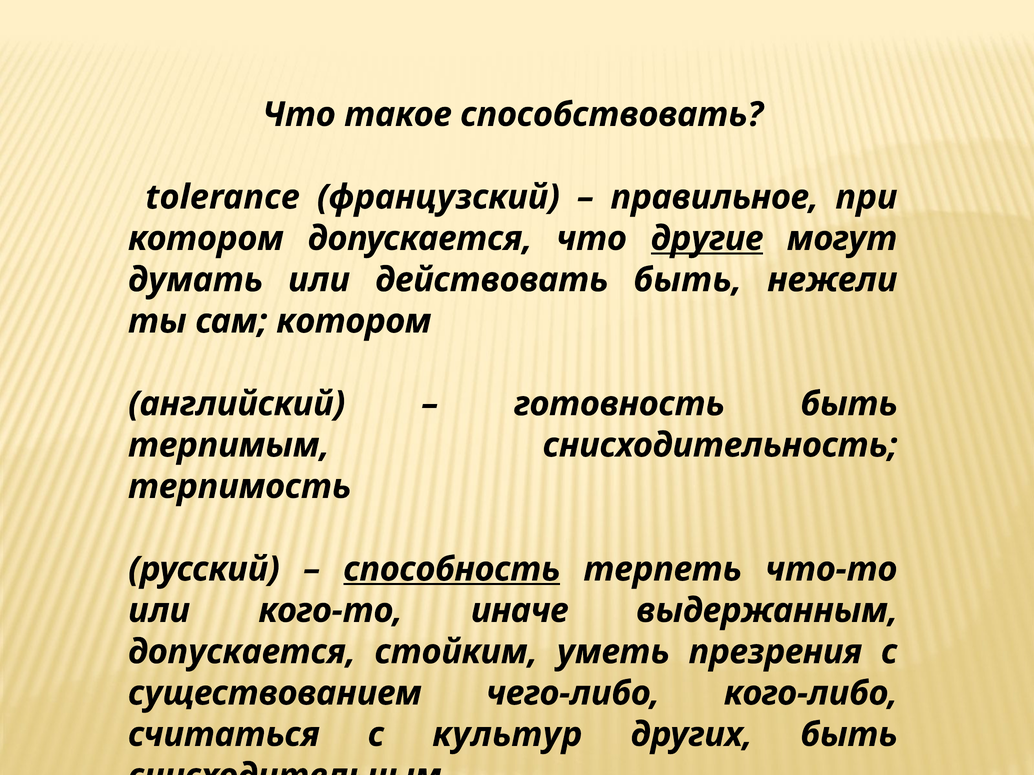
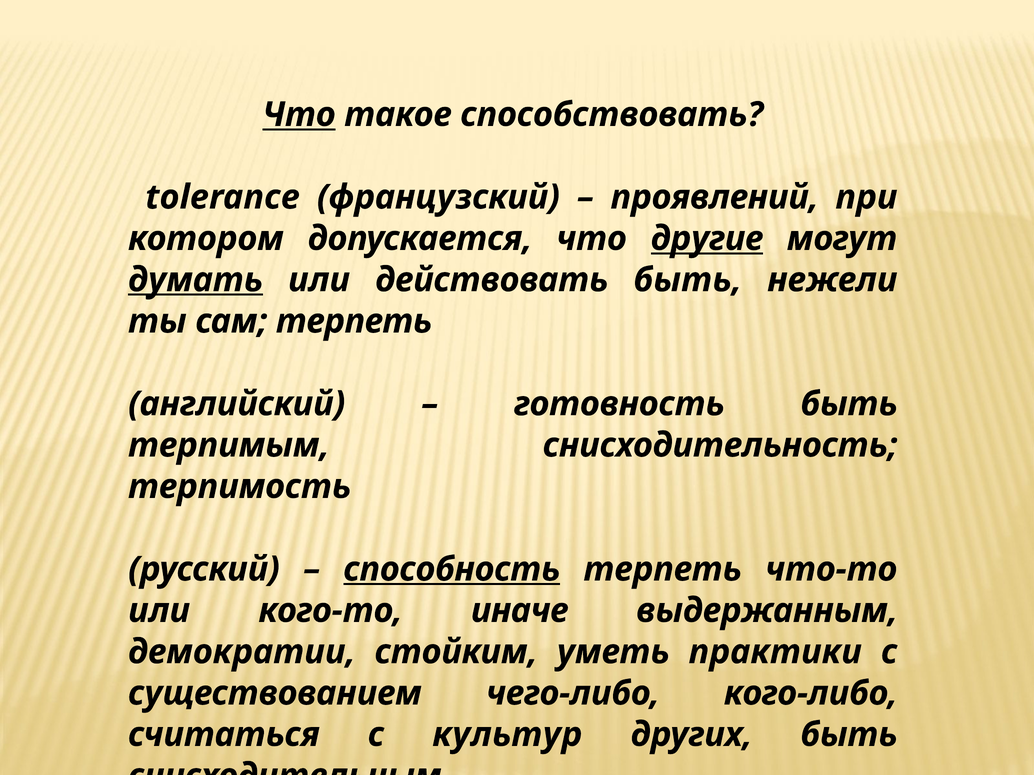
Что at (299, 115) underline: none -> present
правильное: правильное -> проявлений
думать underline: none -> present
сам котором: котором -> терпеть
допускается at (242, 652): допускается -> демократии
презрения: презрения -> практики
